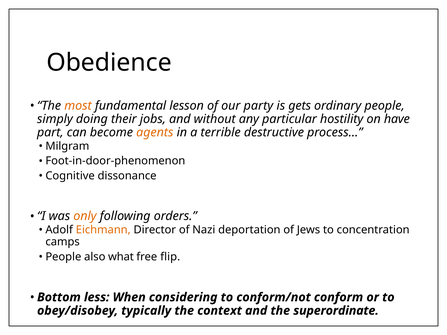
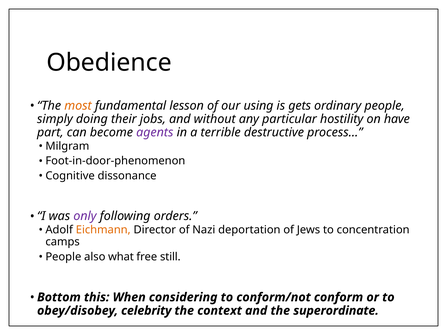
party: party -> using
agents colour: orange -> purple
only colour: orange -> purple
flip: flip -> still
less: less -> this
typically: typically -> celebrity
